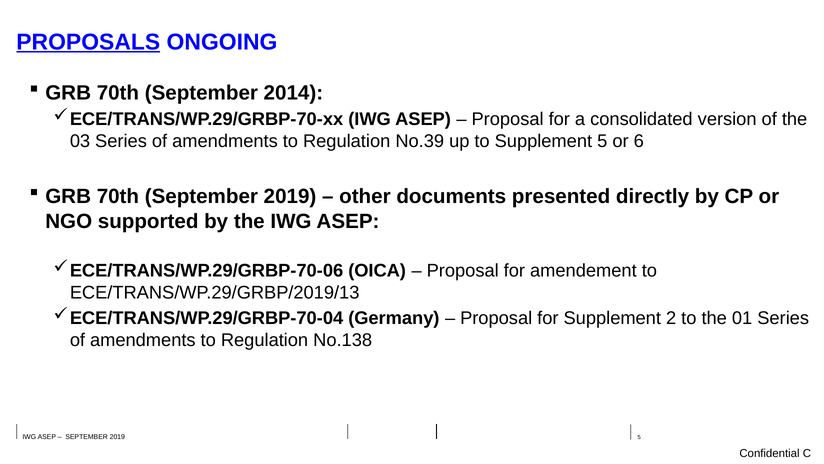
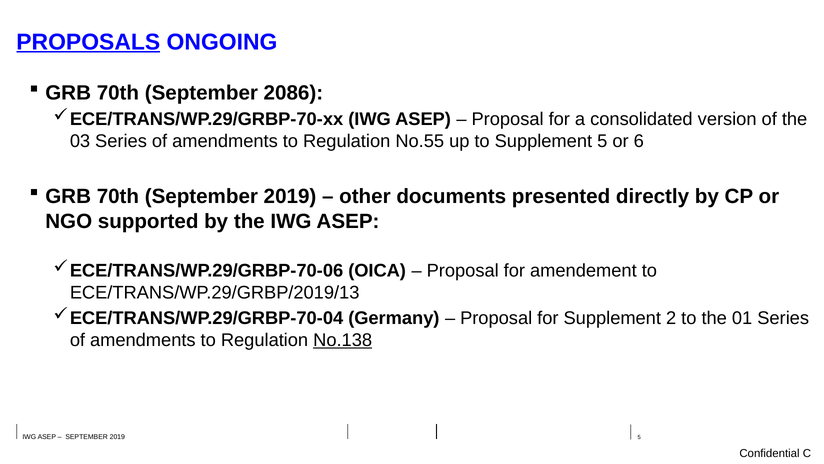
2014: 2014 -> 2086
No.39: No.39 -> No.55
No.138 underline: none -> present
